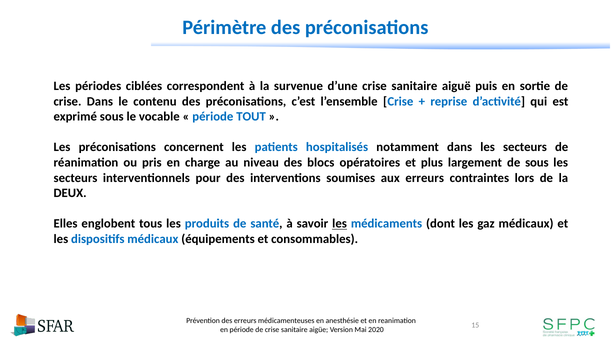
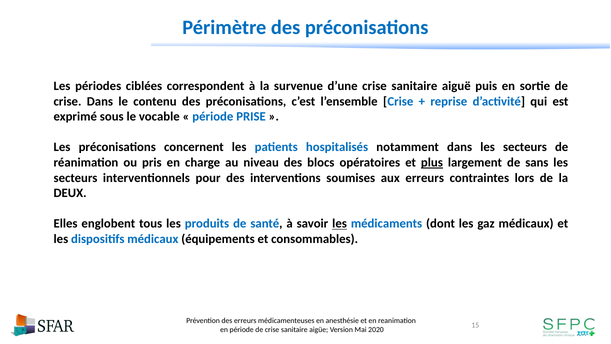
TOUT: TOUT -> PRISE
plus underline: none -> present
de sous: sous -> sans
